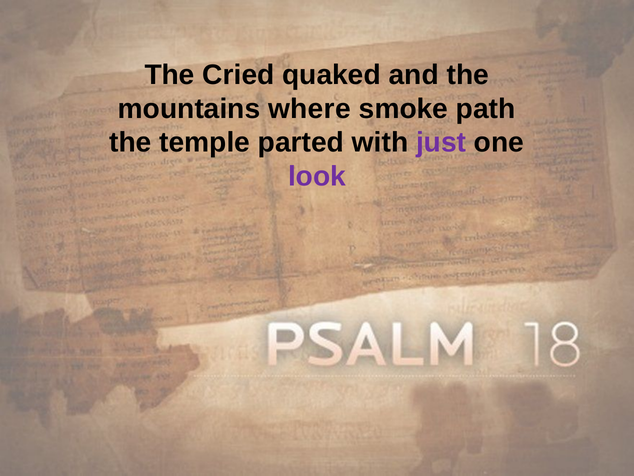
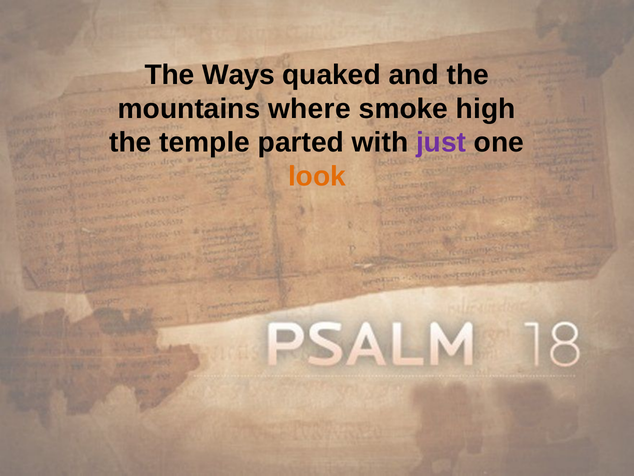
Cried: Cried -> Ways
path: path -> high
look colour: purple -> orange
